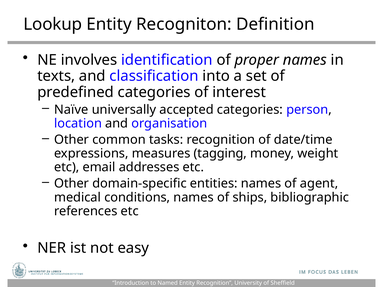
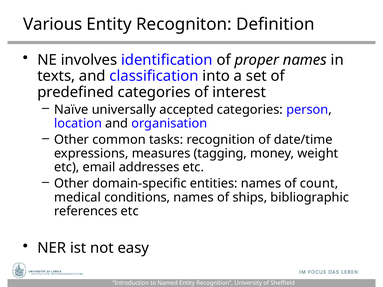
Lookup: Lookup -> Various
agent: agent -> count
